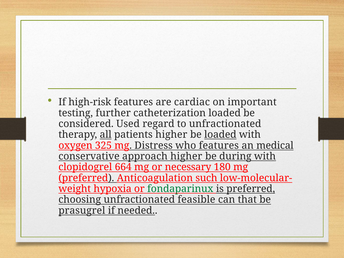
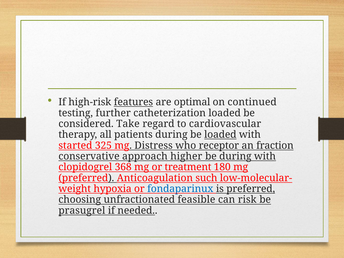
features at (133, 102) underline: none -> present
cardiac: cardiac -> optimal
important: important -> continued
Used: Used -> Take
to unfractionated: unfractionated -> cardiovascular
all underline: present -> none
patients higher: higher -> during
oxygen: oxygen -> started
who features: features -> receptor
medical: medical -> fraction
664: 664 -> 368
necessary: necessary -> treatment
fondaparinux colour: green -> blue
that: that -> risk
